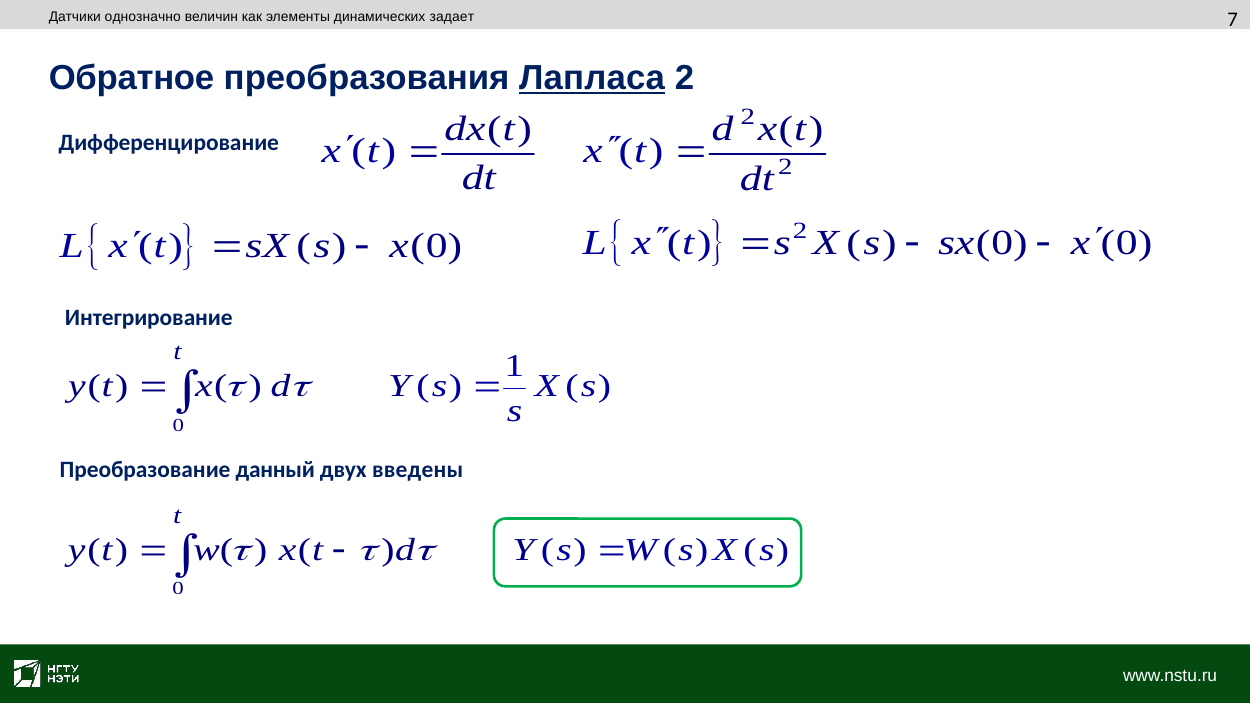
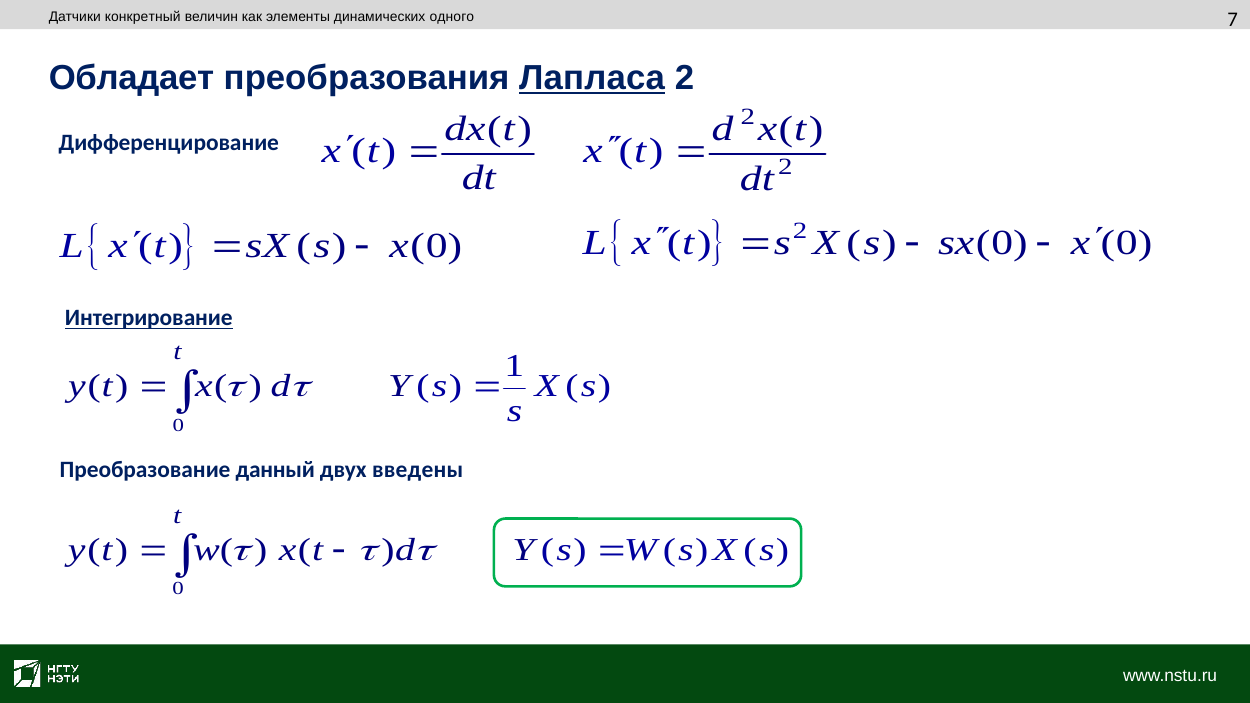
однозначно: однозначно -> конкретный
задает: задает -> одного
Обратное: Обратное -> Обладает
Интегрирование underline: none -> present
